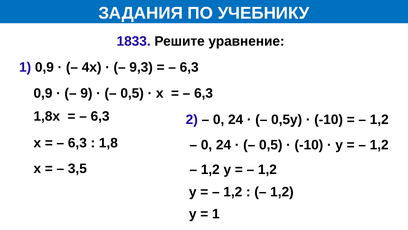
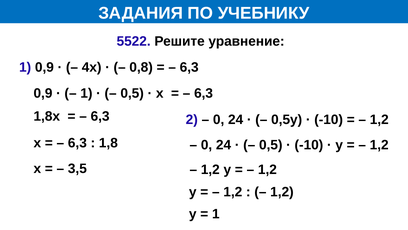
1833: 1833 -> 5522
9,3: 9,3 -> 0,8
9 at (86, 93): 9 -> 1
